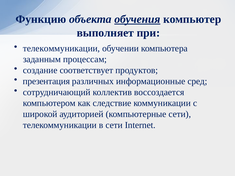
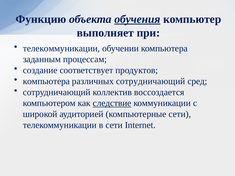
презентация at (46, 81): презентация -> компьютера
различных информационные: информационные -> сотрудничающий
следствие underline: none -> present
